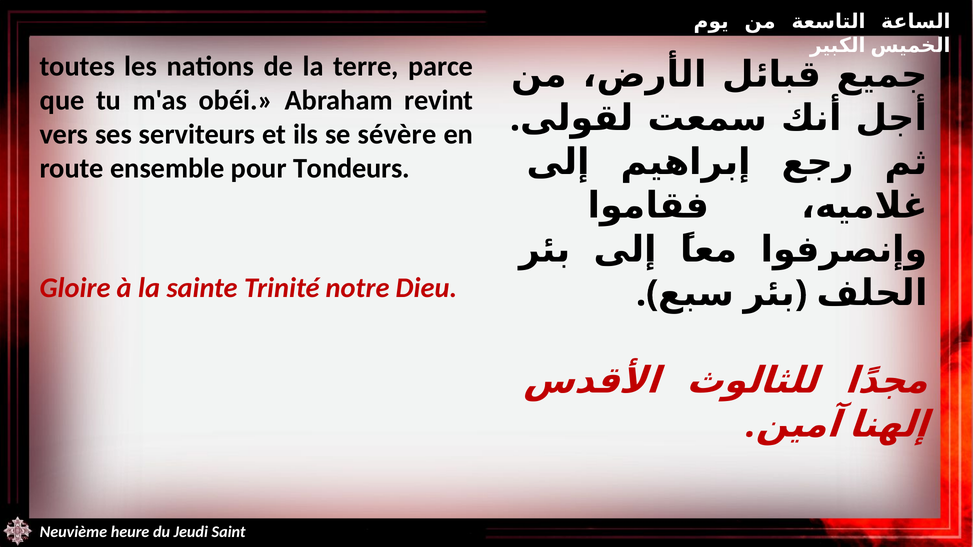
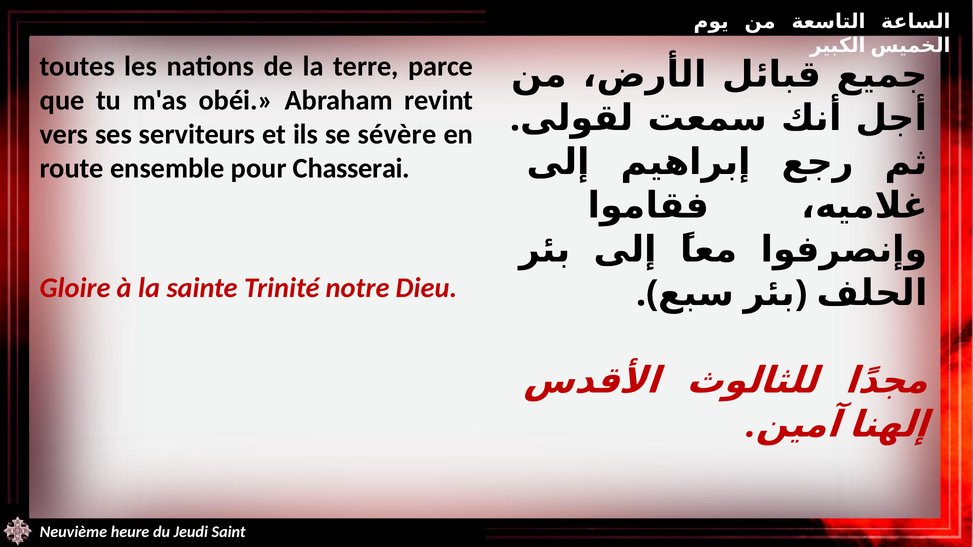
Tondeurs: Tondeurs -> Chasserai
